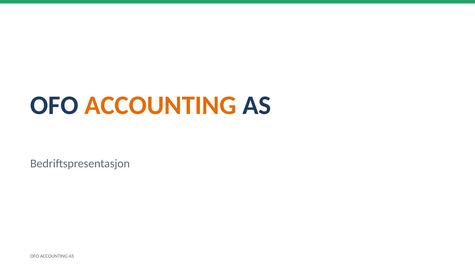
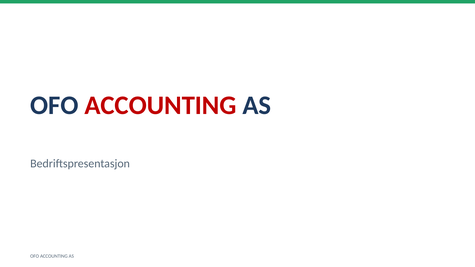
ACCOUNTING at (160, 105) colour: orange -> red
